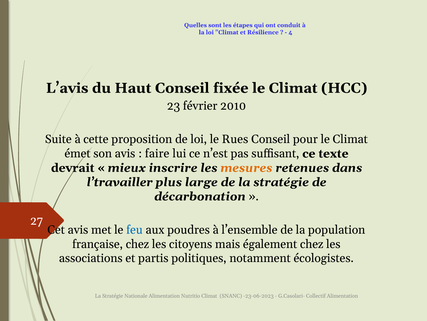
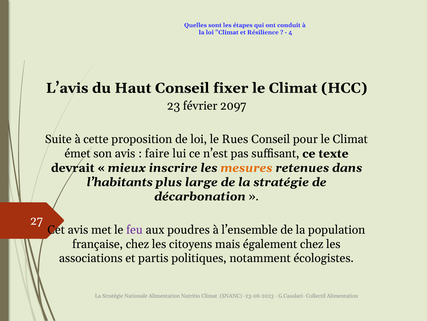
fixée: fixée -> fixer
2010: 2010 -> 2097
l’travailler: l’travailler -> l’habitants
feu colour: blue -> purple
